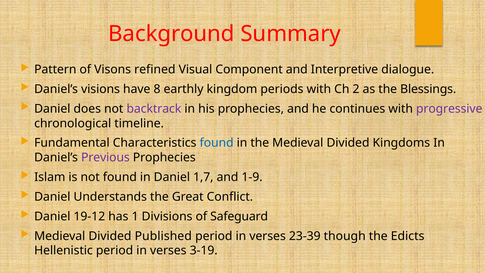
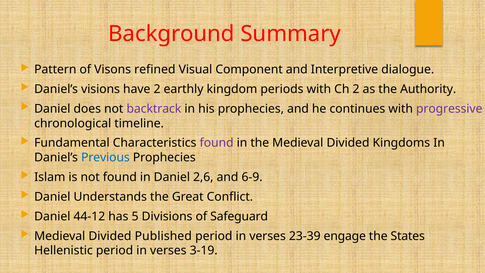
have 8: 8 -> 2
Blessings: Blessings -> Authority
found at (217, 143) colour: blue -> purple
Previous colour: purple -> blue
1,7: 1,7 -> 2,6
1-9: 1-9 -> 6-9
19-12: 19-12 -> 44-12
1: 1 -> 5
though: though -> engage
Edicts: Edicts -> States
